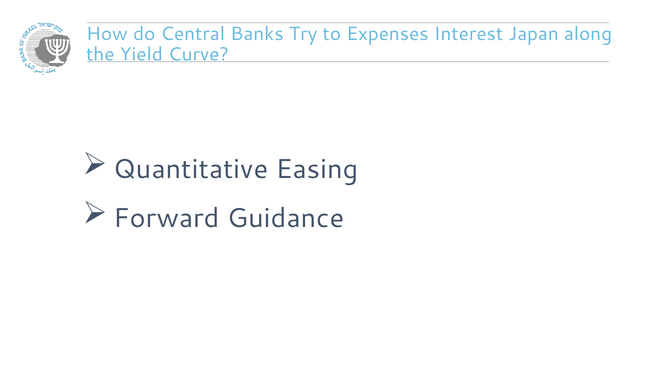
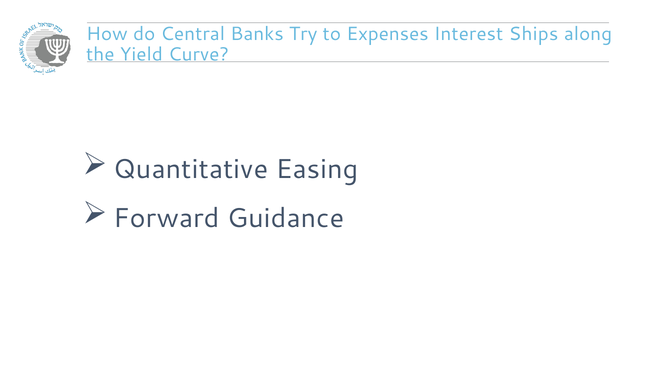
Japan: Japan -> Ships
